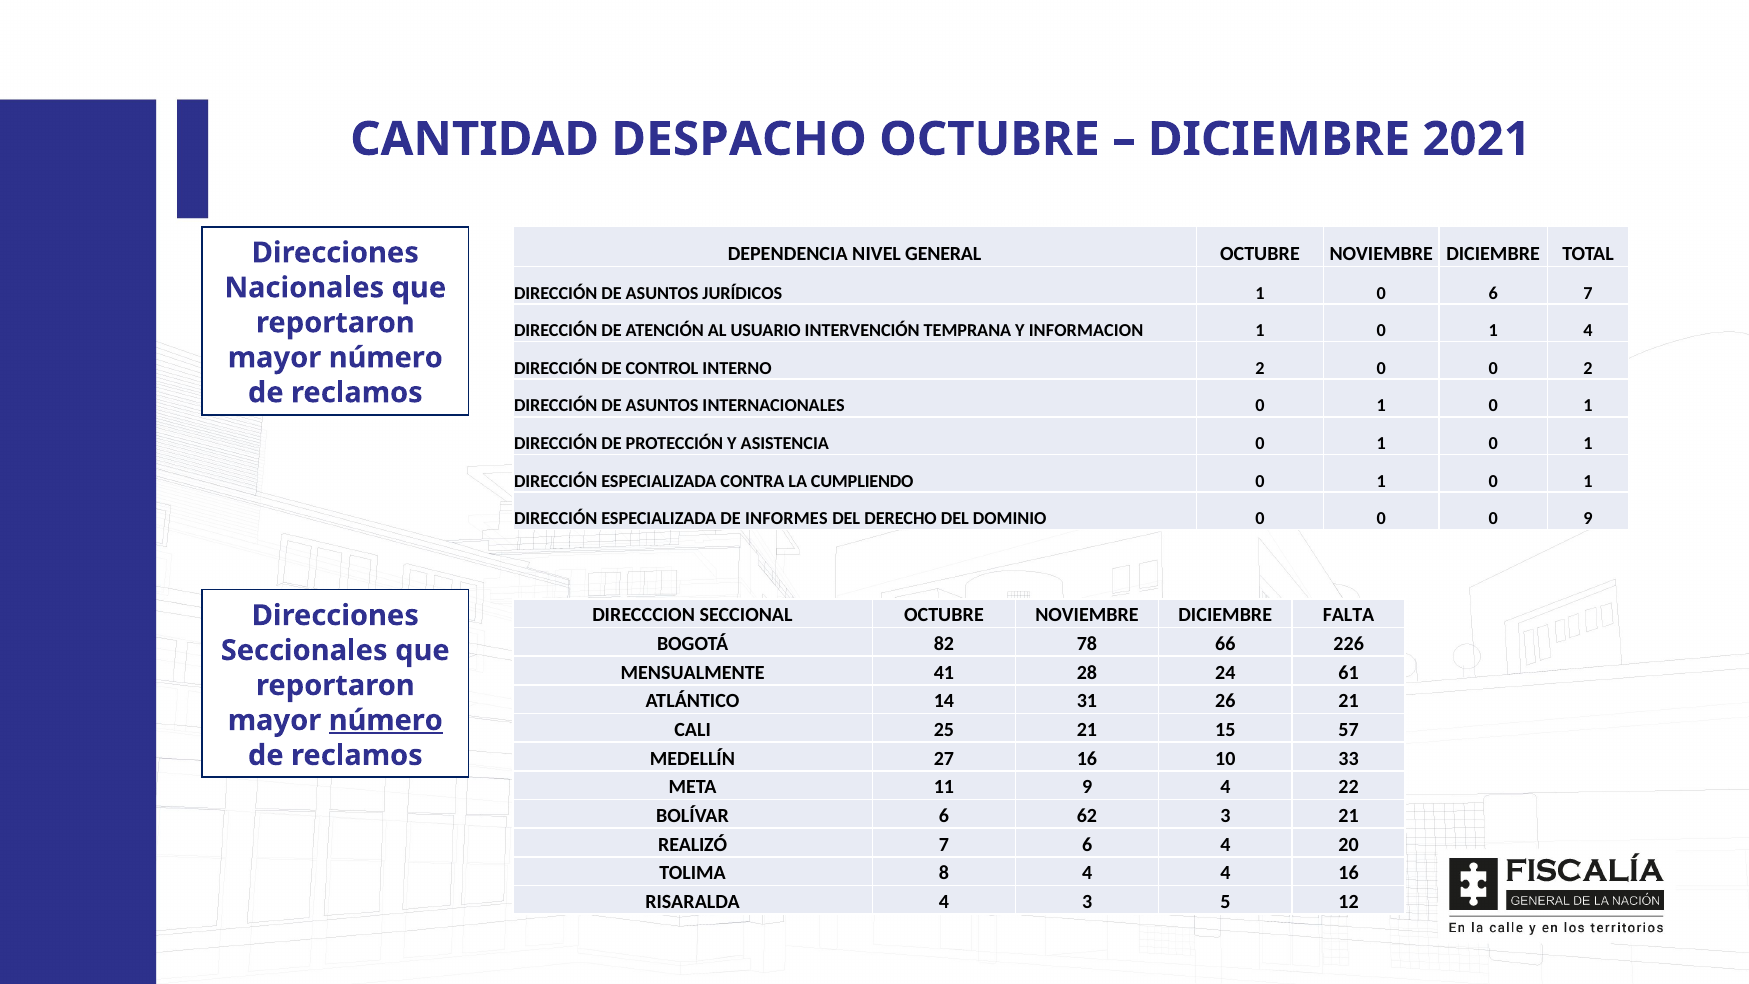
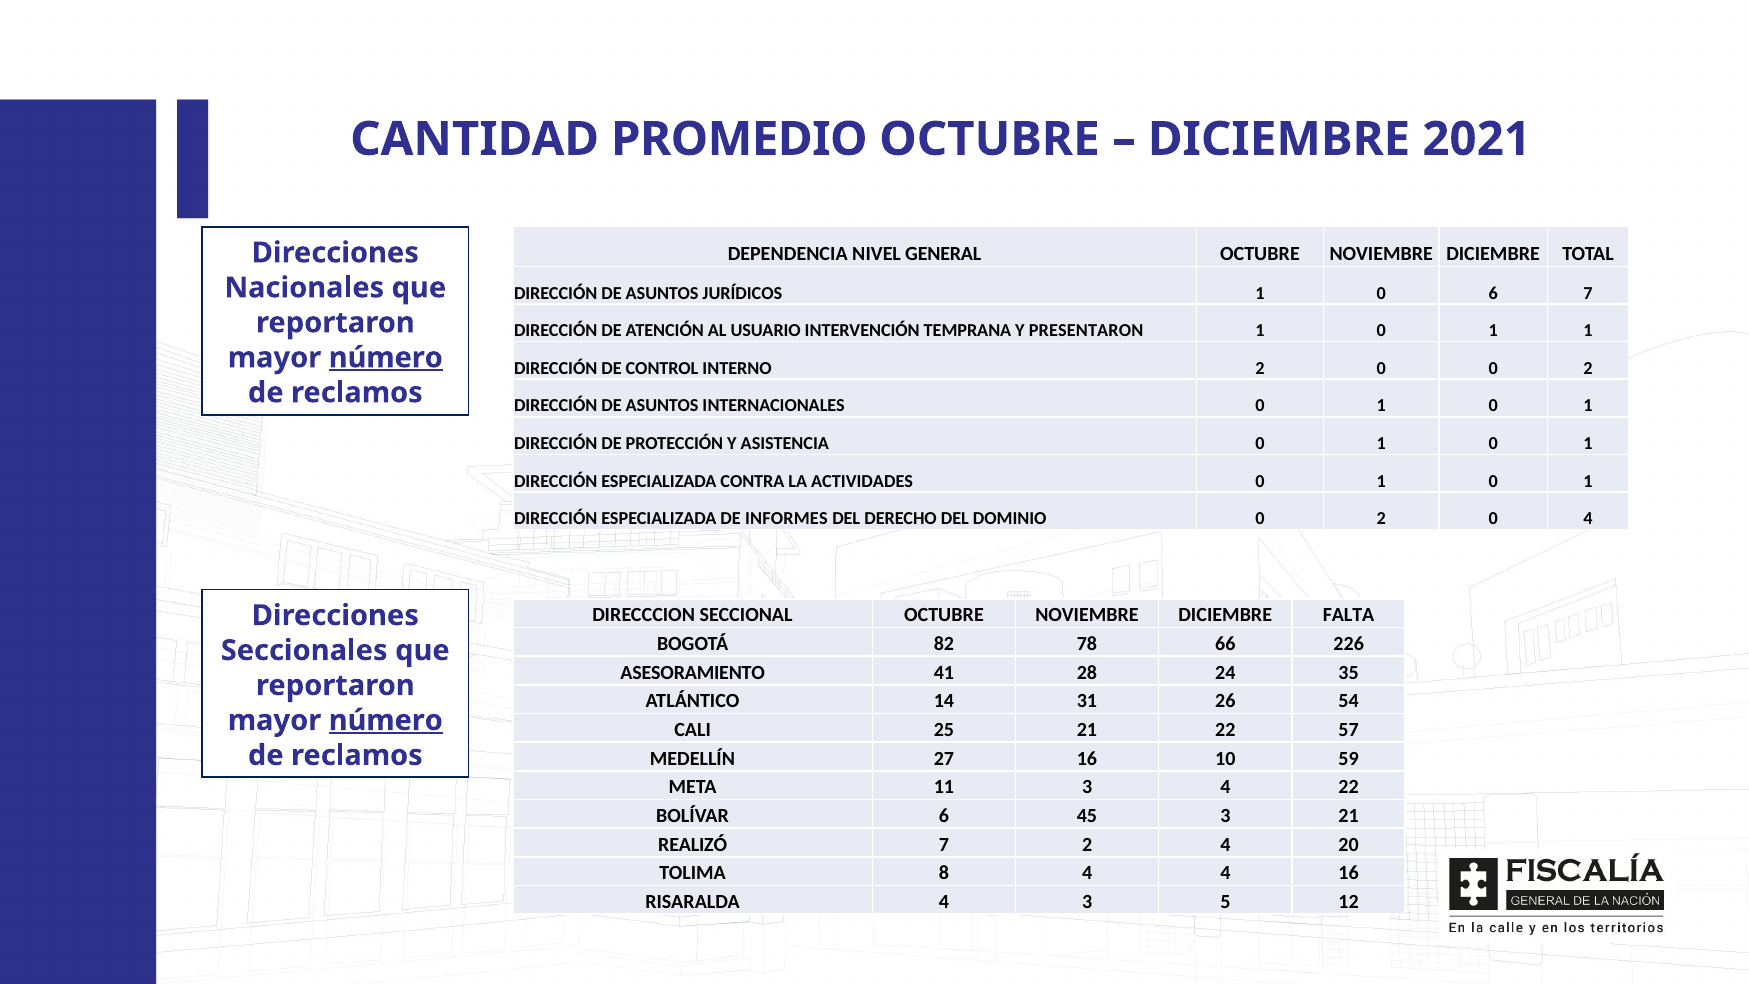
DESPACHO: DESPACHO -> PROMEDIO
INFORMACION: INFORMACION -> PRESENTARON
1 4: 4 -> 1
número at (386, 358) underline: none -> present
CUMPLIENDO: CUMPLIENDO -> ACTIVIDADES
DOMINIO 0 0: 0 -> 2
0 9: 9 -> 4
MENSUALMENTE: MENSUALMENTE -> ASESORAMIENTO
61: 61 -> 35
26 21: 21 -> 54
21 15: 15 -> 22
33: 33 -> 59
11 9: 9 -> 3
62: 62 -> 45
7 6: 6 -> 2
